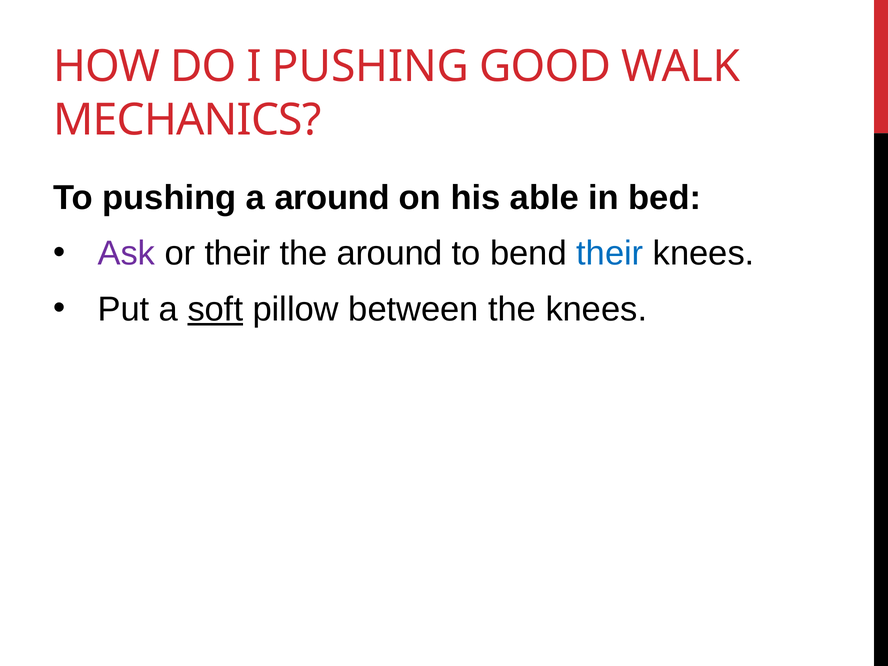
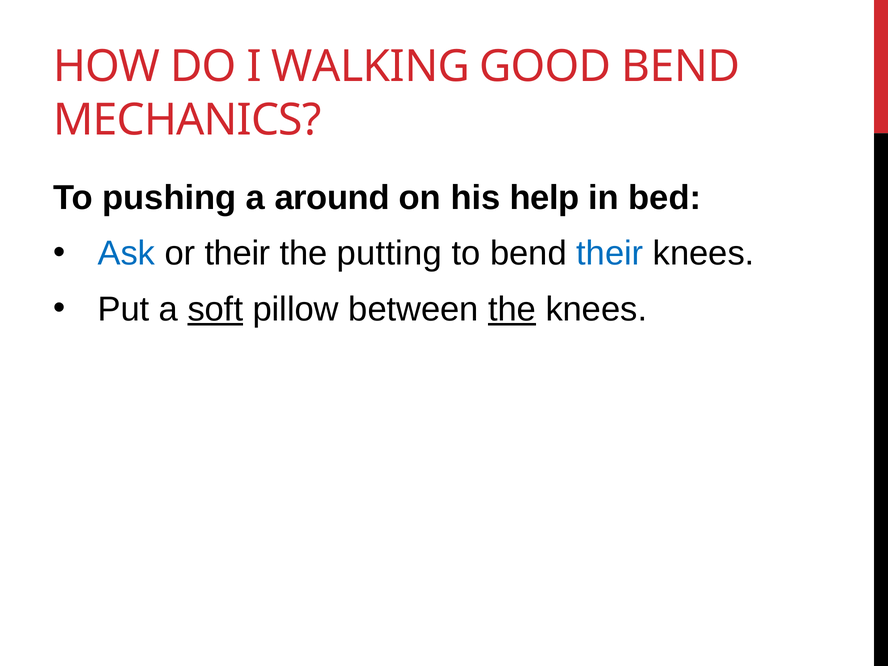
I PUSHING: PUSHING -> WALKING
GOOD WALK: WALK -> BEND
able: able -> help
Ask colour: purple -> blue
the around: around -> putting
the at (512, 309) underline: none -> present
